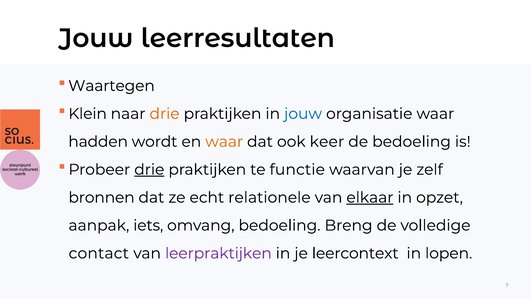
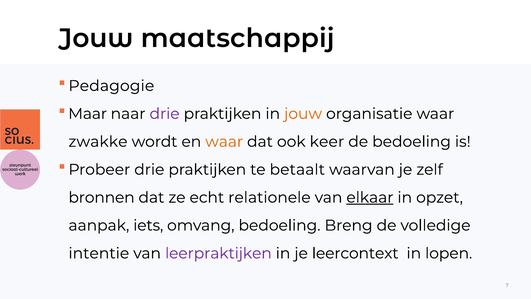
leerresultaten: leerresultaten -> maatschappij
Waartegen: Waartegen -> Pedagogie
Klein: Klein -> Maar
drie at (165, 114) colour: orange -> purple
jouw at (303, 114) colour: blue -> orange
hadden: hadden -> zwakke
drie at (149, 169) underline: present -> none
functie: functie -> betaalt
contact: contact -> intentie
